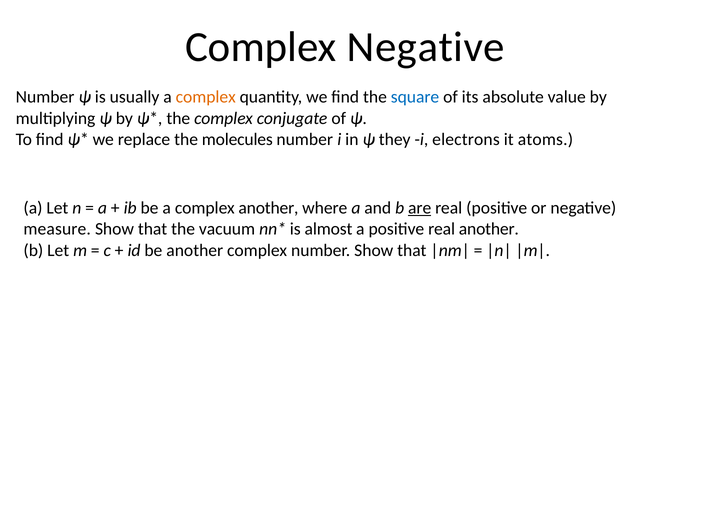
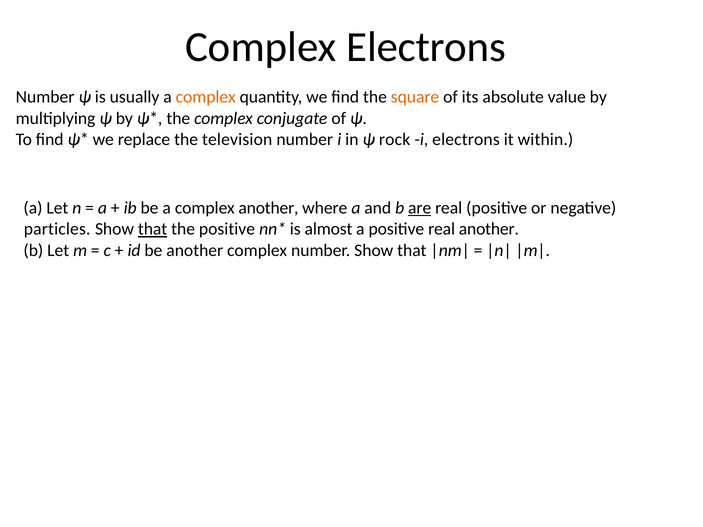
Complex Negative: Negative -> Electrons
square colour: blue -> orange
molecules: molecules -> television
they: they -> rock
atoms: atoms -> within
measure: measure -> particles
that at (153, 229) underline: none -> present
the vacuum: vacuum -> positive
